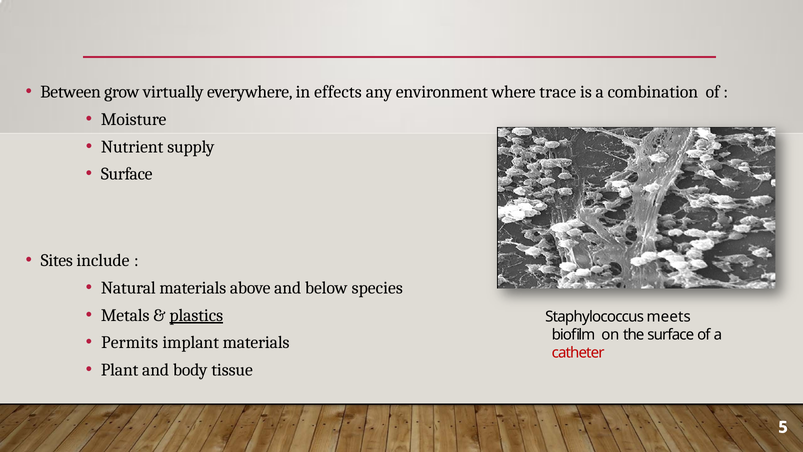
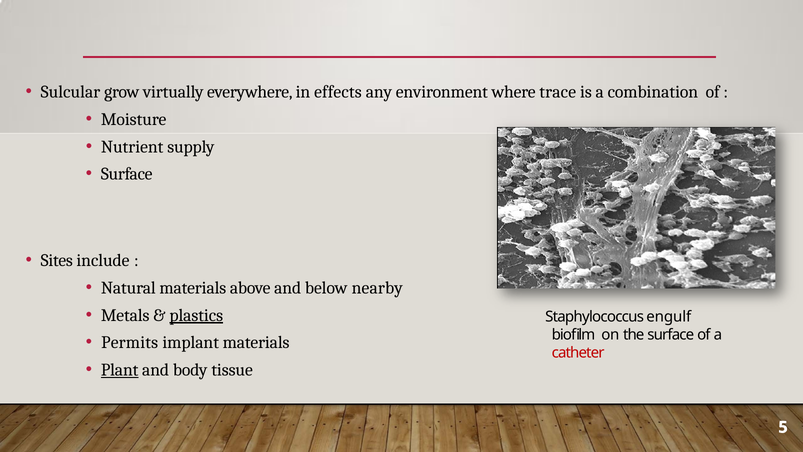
Between: Between -> Sulcular
species: species -> nearby
meets: meets -> engulf
Plant underline: none -> present
